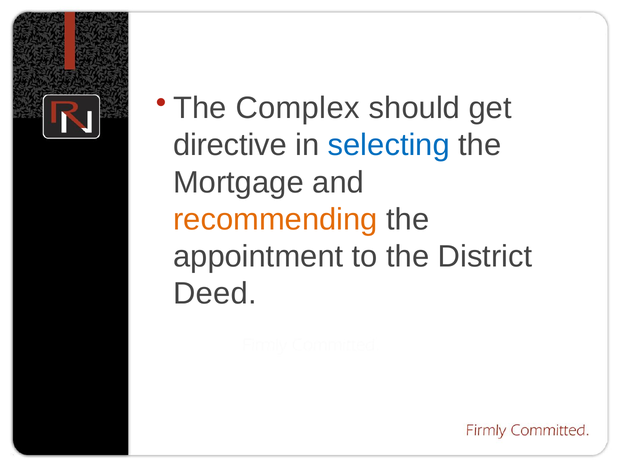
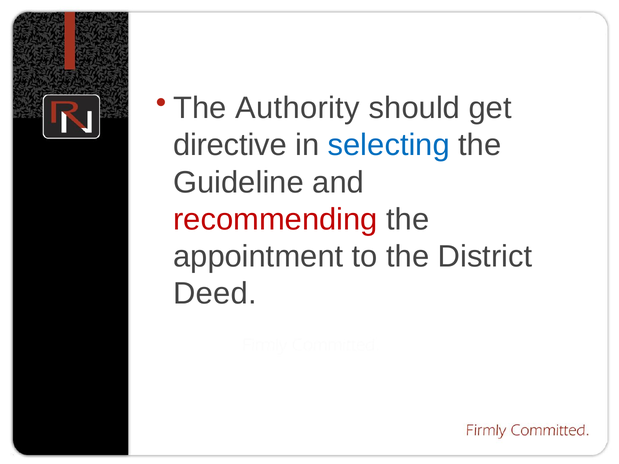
Complex: Complex -> Authority
Mortgage: Mortgage -> Guideline
recommending colour: orange -> red
